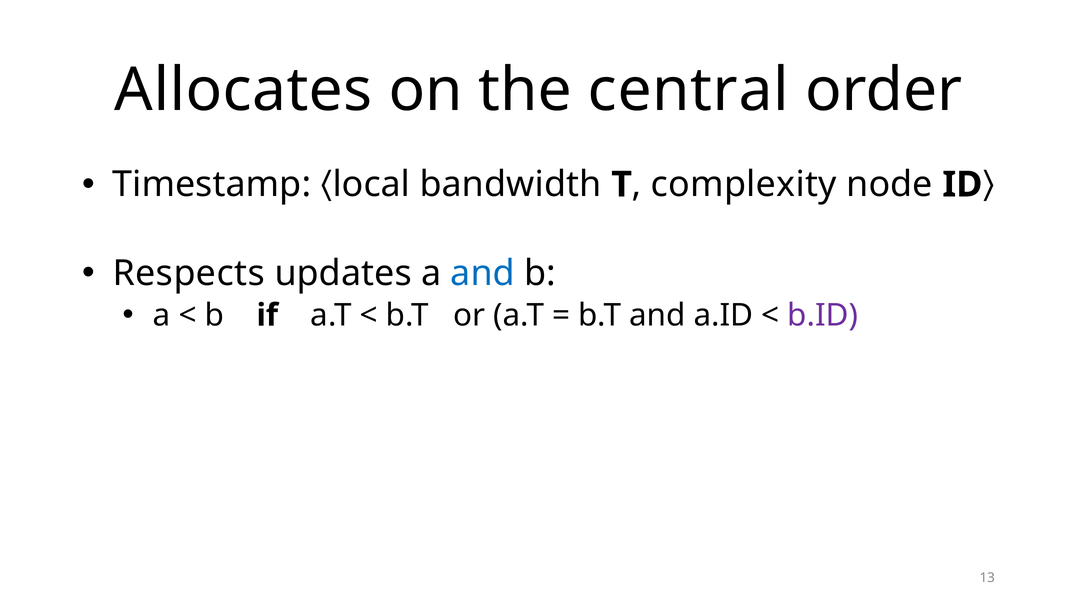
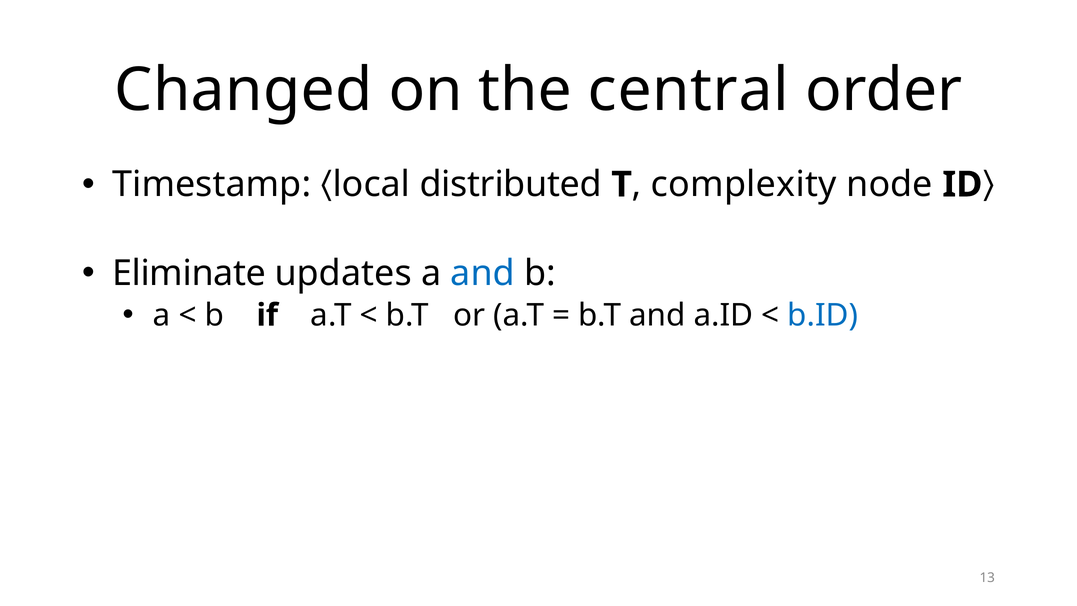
Allocates: Allocates -> Changed
bandwidth: bandwidth -> distributed
Respects: Respects -> Eliminate
b.ID colour: purple -> blue
